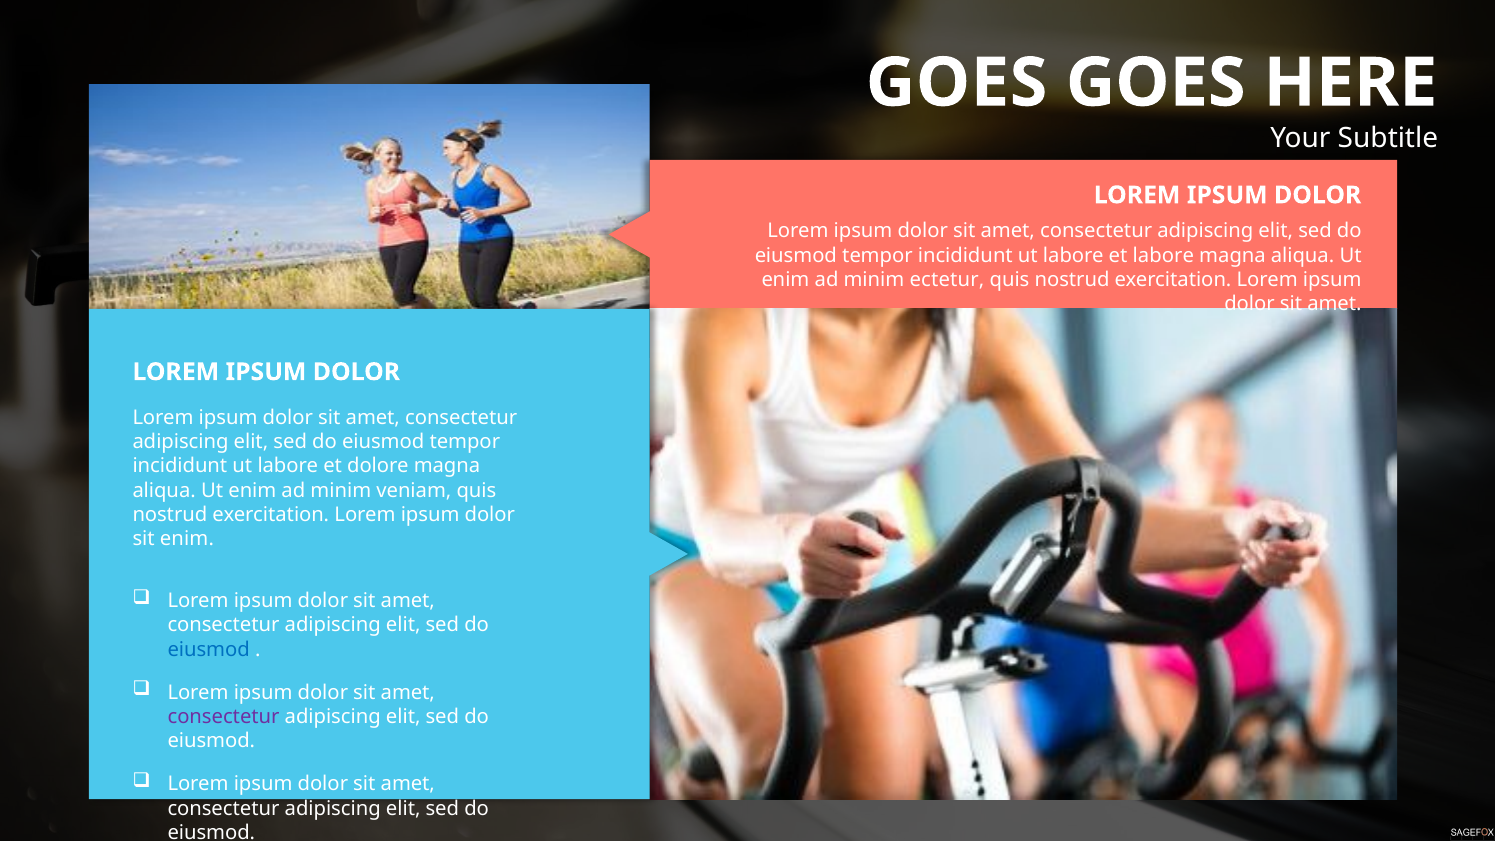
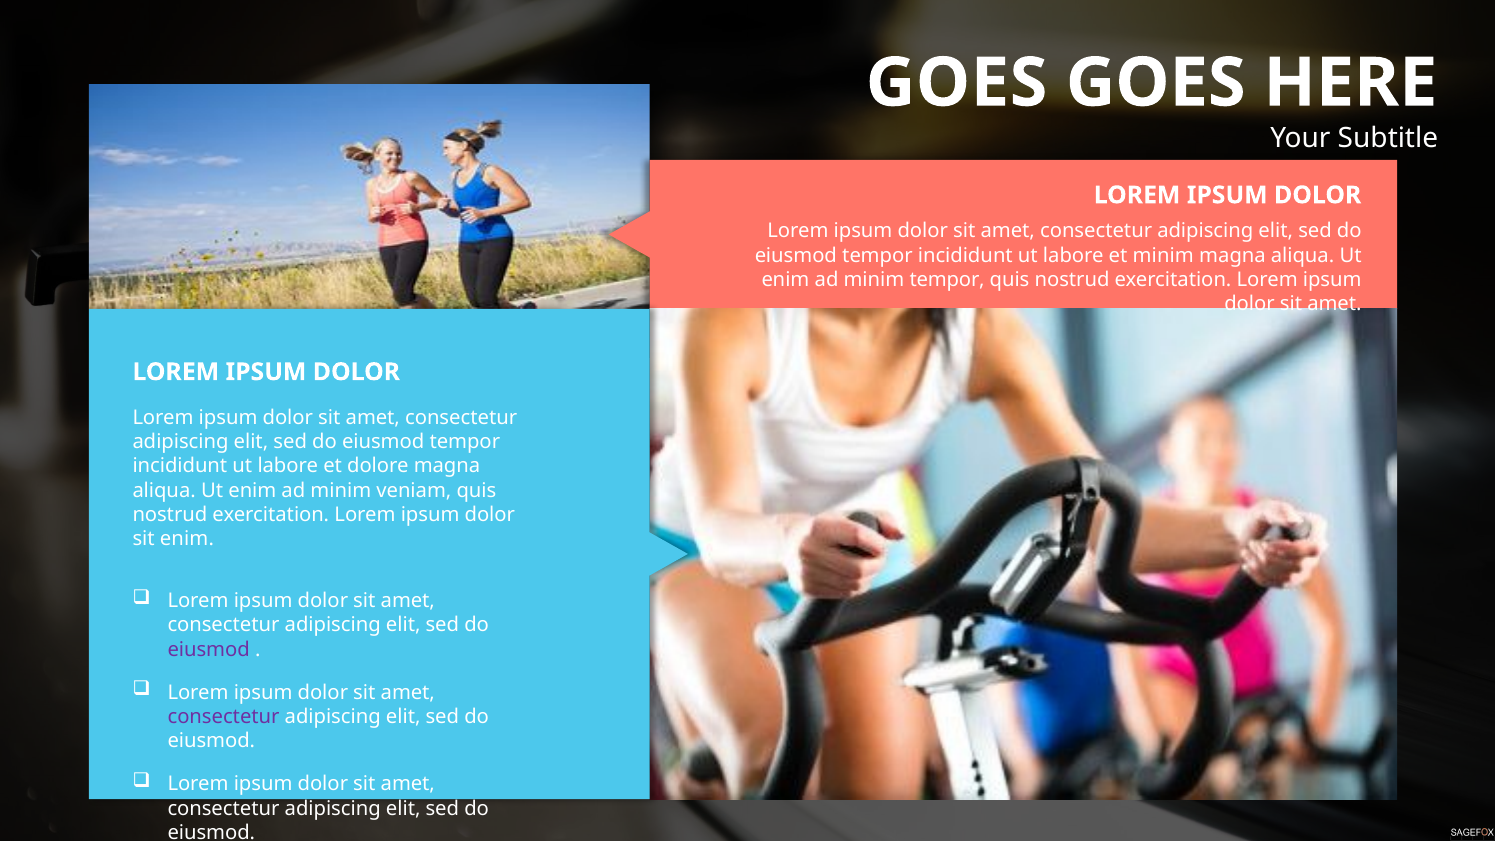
et labore: labore -> minim
minim ectetur: ectetur -> tempor
eiusmod at (209, 649) colour: blue -> purple
